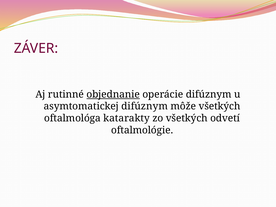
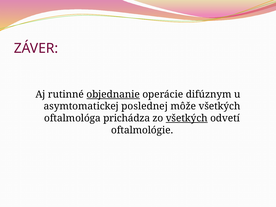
asymtomatickej difúznym: difúznym -> poslednej
katarakty: katarakty -> prichádza
všetkých at (187, 118) underline: none -> present
